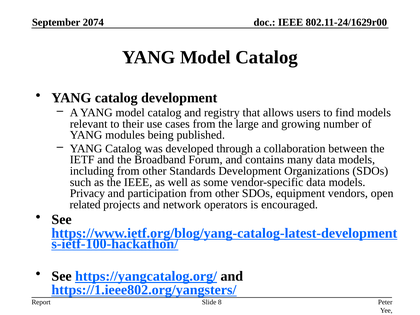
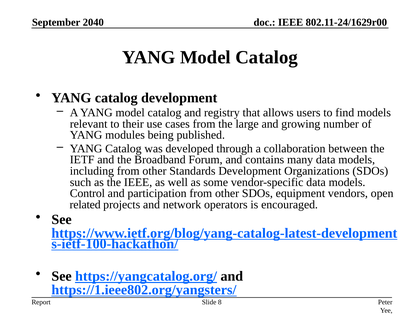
2074: 2074 -> 2040
Privacy: Privacy -> Control
